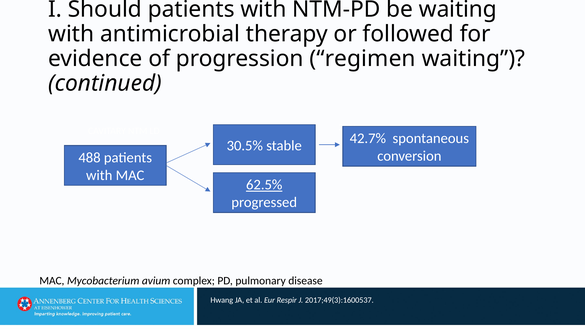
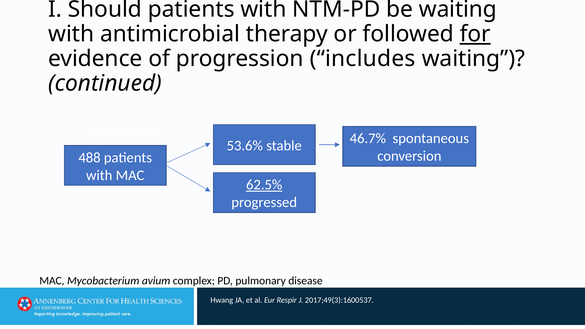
for underline: none -> present
regimen: regimen -> includes
30.5%: 30.5% -> 53.6%
42.7%: 42.7% -> 46.7%
